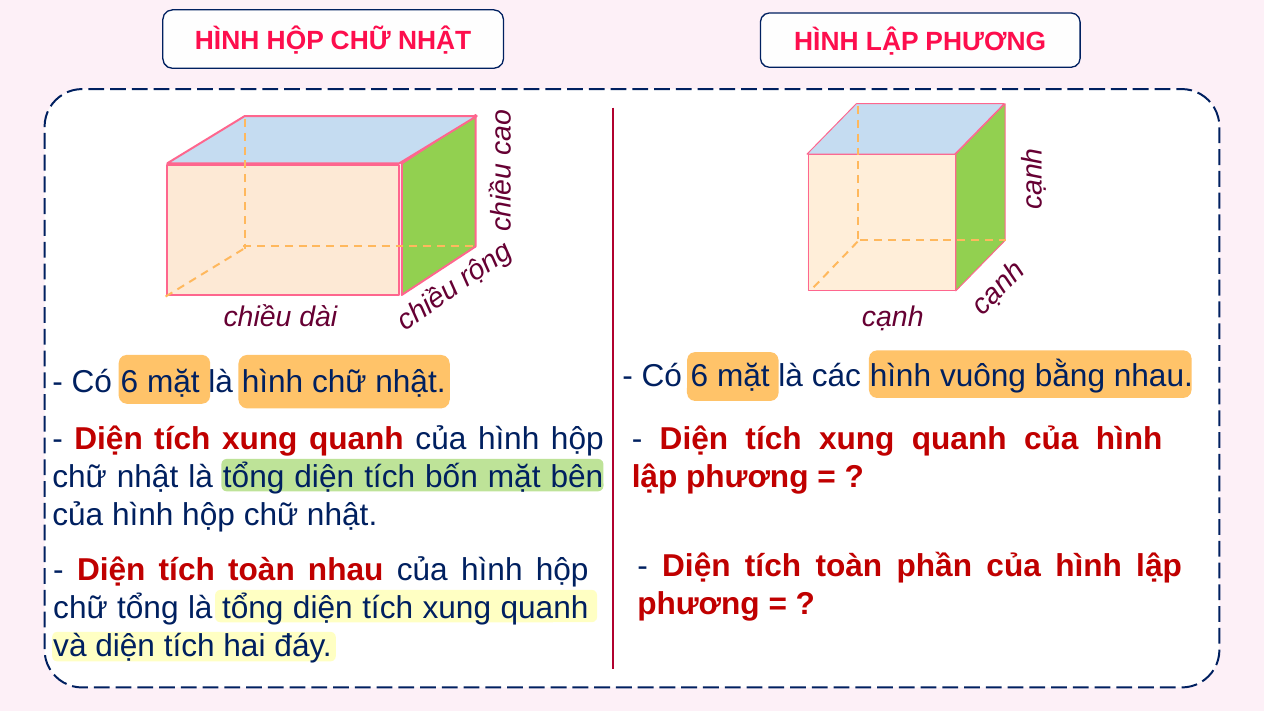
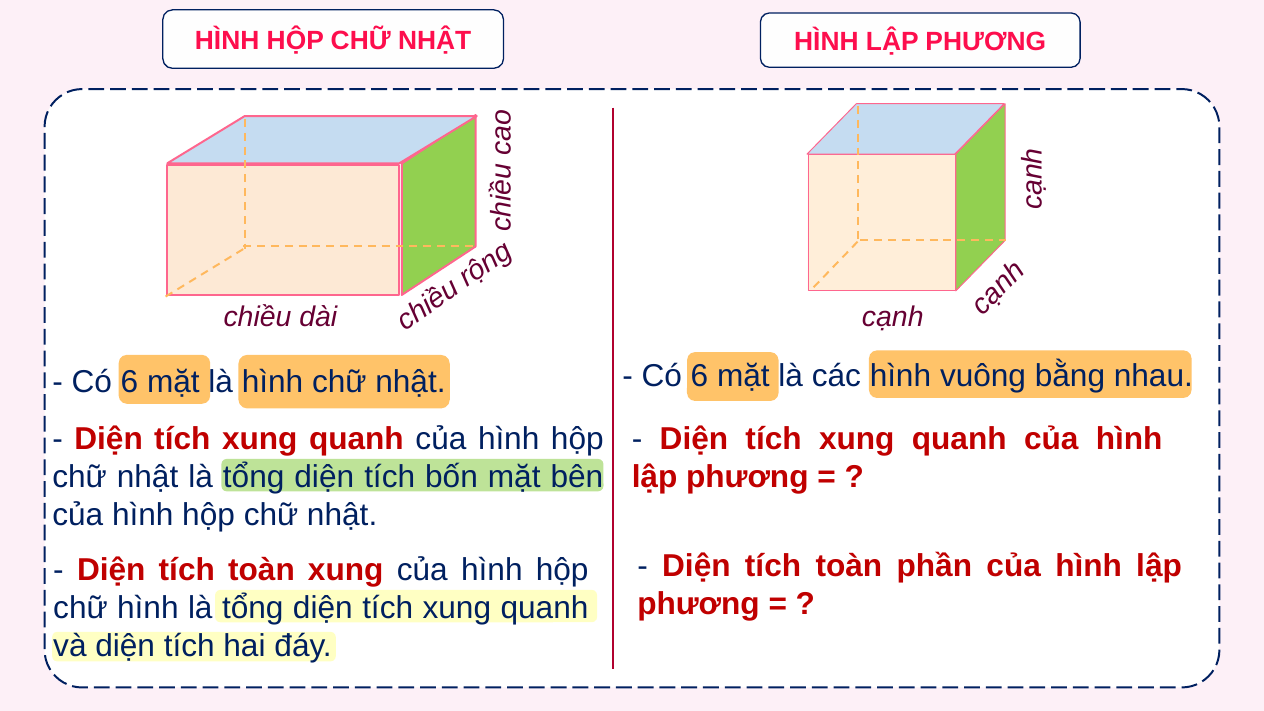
toàn nhau: nhau -> xung
chữ tổng: tổng -> hình
